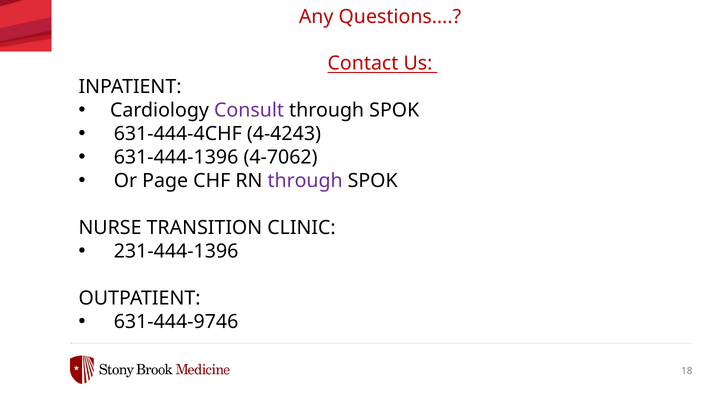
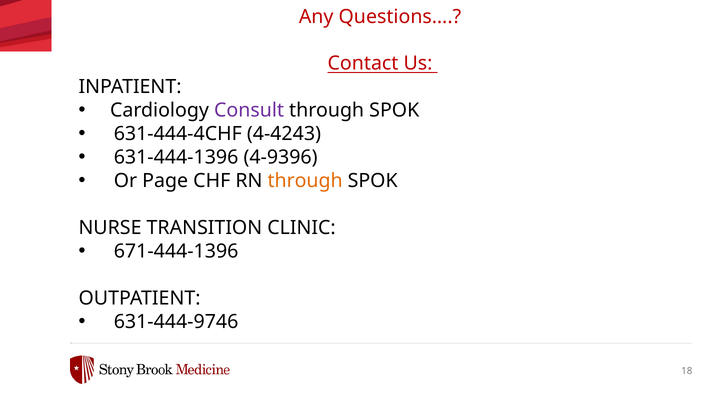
4-7062: 4-7062 -> 4-9396
through at (305, 181) colour: purple -> orange
231-444-1396: 231-444-1396 -> 671-444-1396
